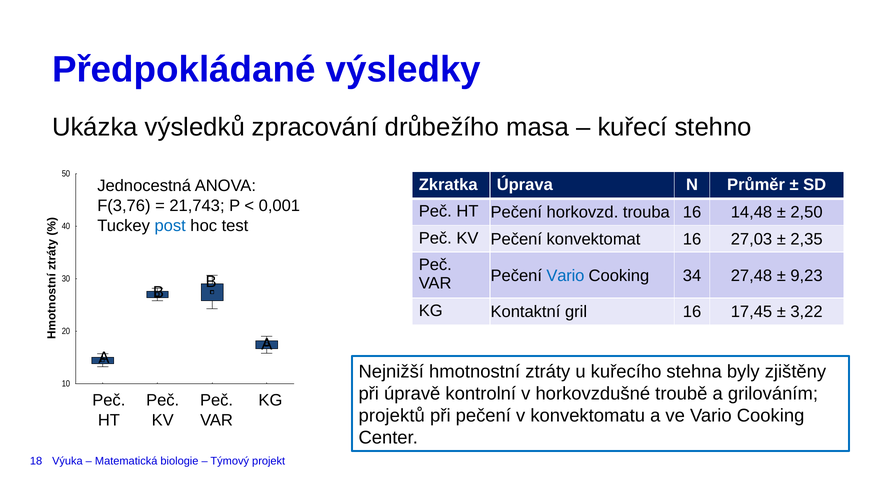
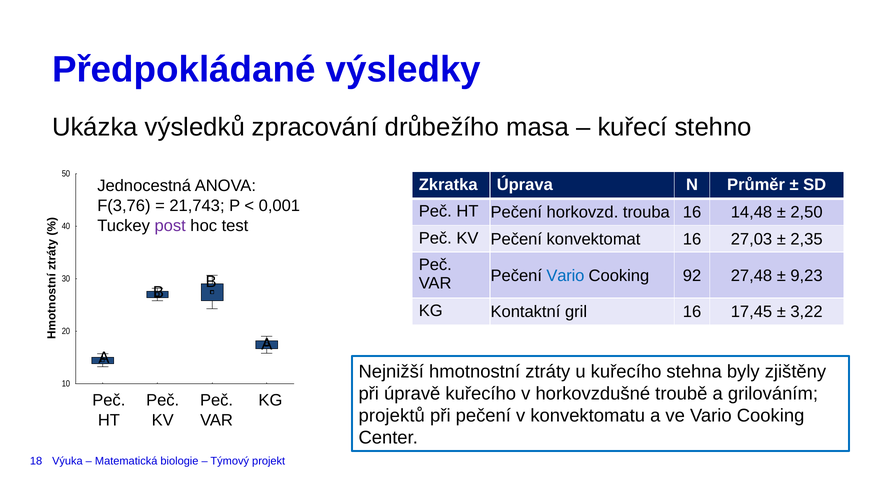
post colour: blue -> purple
34: 34 -> 92
úpravě kontrolní: kontrolní -> kuřecího
